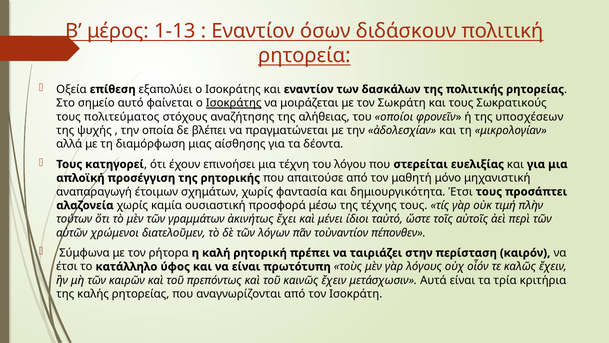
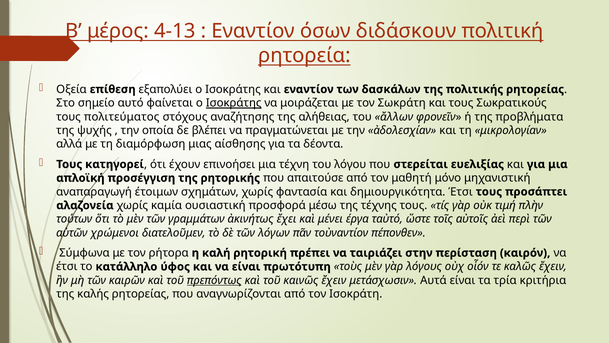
1-13: 1-13 -> 4-13
οποίοι: οποίοι -> ἄλλων
υποσχέσεων: υποσχέσεων -> προβλήματα
ίδιοι: ίδιοι -> έργα
πρεπόντως underline: none -> present
